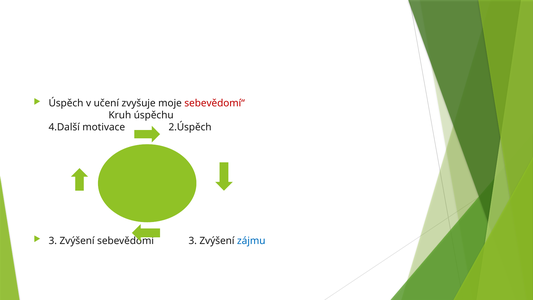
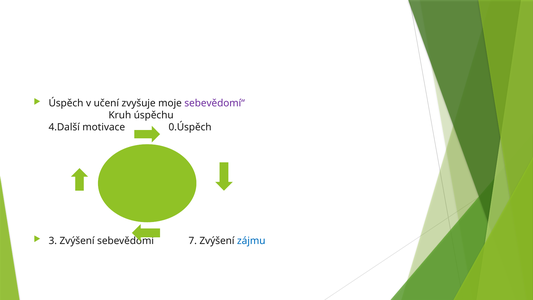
sebevědomí“ colour: red -> purple
2.Úspěch: 2.Úspěch -> 0.Úspěch
3 at (193, 241): 3 -> 7
